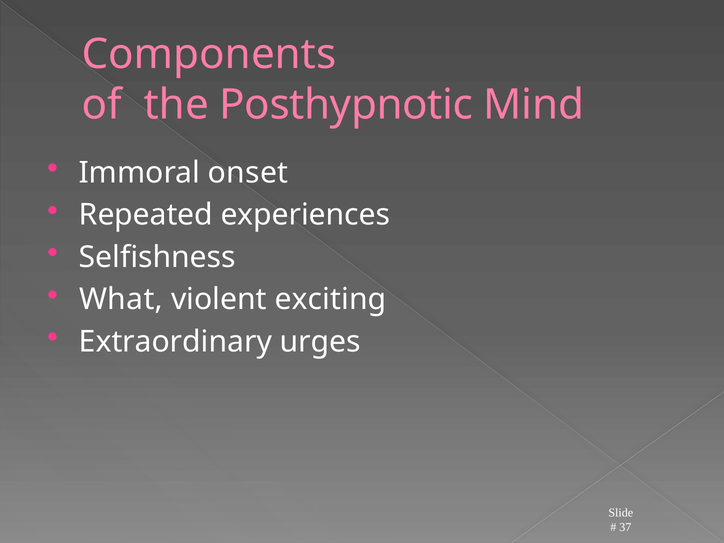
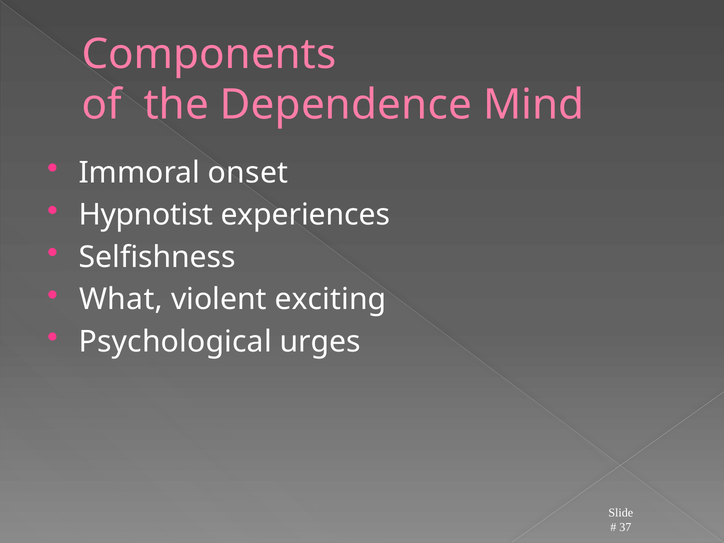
Posthypnotic: Posthypnotic -> Dependence
Repeated: Repeated -> Hypnotist
Extraordinary: Extraordinary -> Psychological
